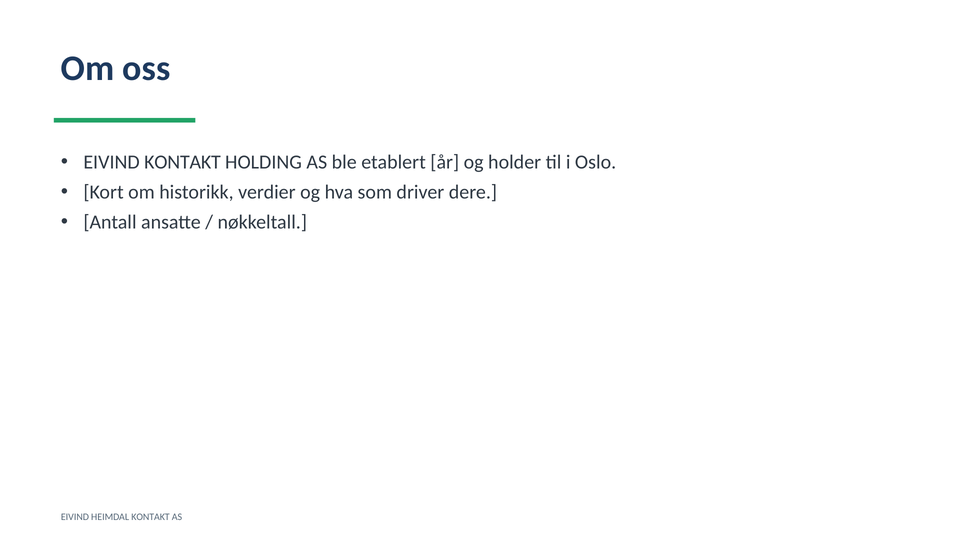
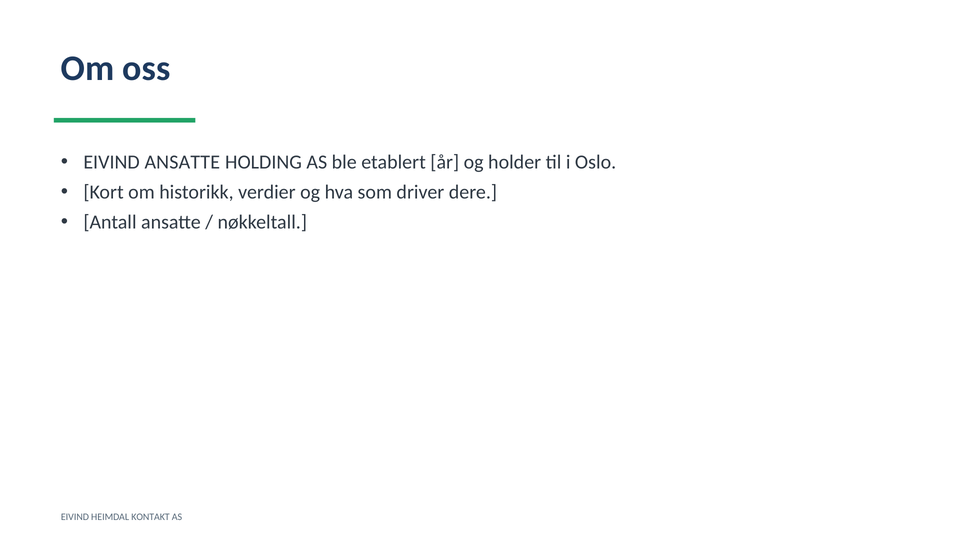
EIVIND KONTAKT: KONTAKT -> ANSATTE
